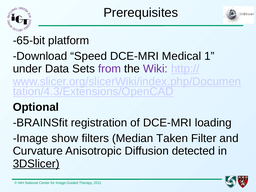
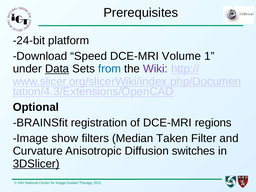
-65-bit: -65-bit -> -24-bit
Medical: Medical -> Volume
Data underline: none -> present
from colour: purple -> blue
loading: loading -> regions
detected: detected -> switches
